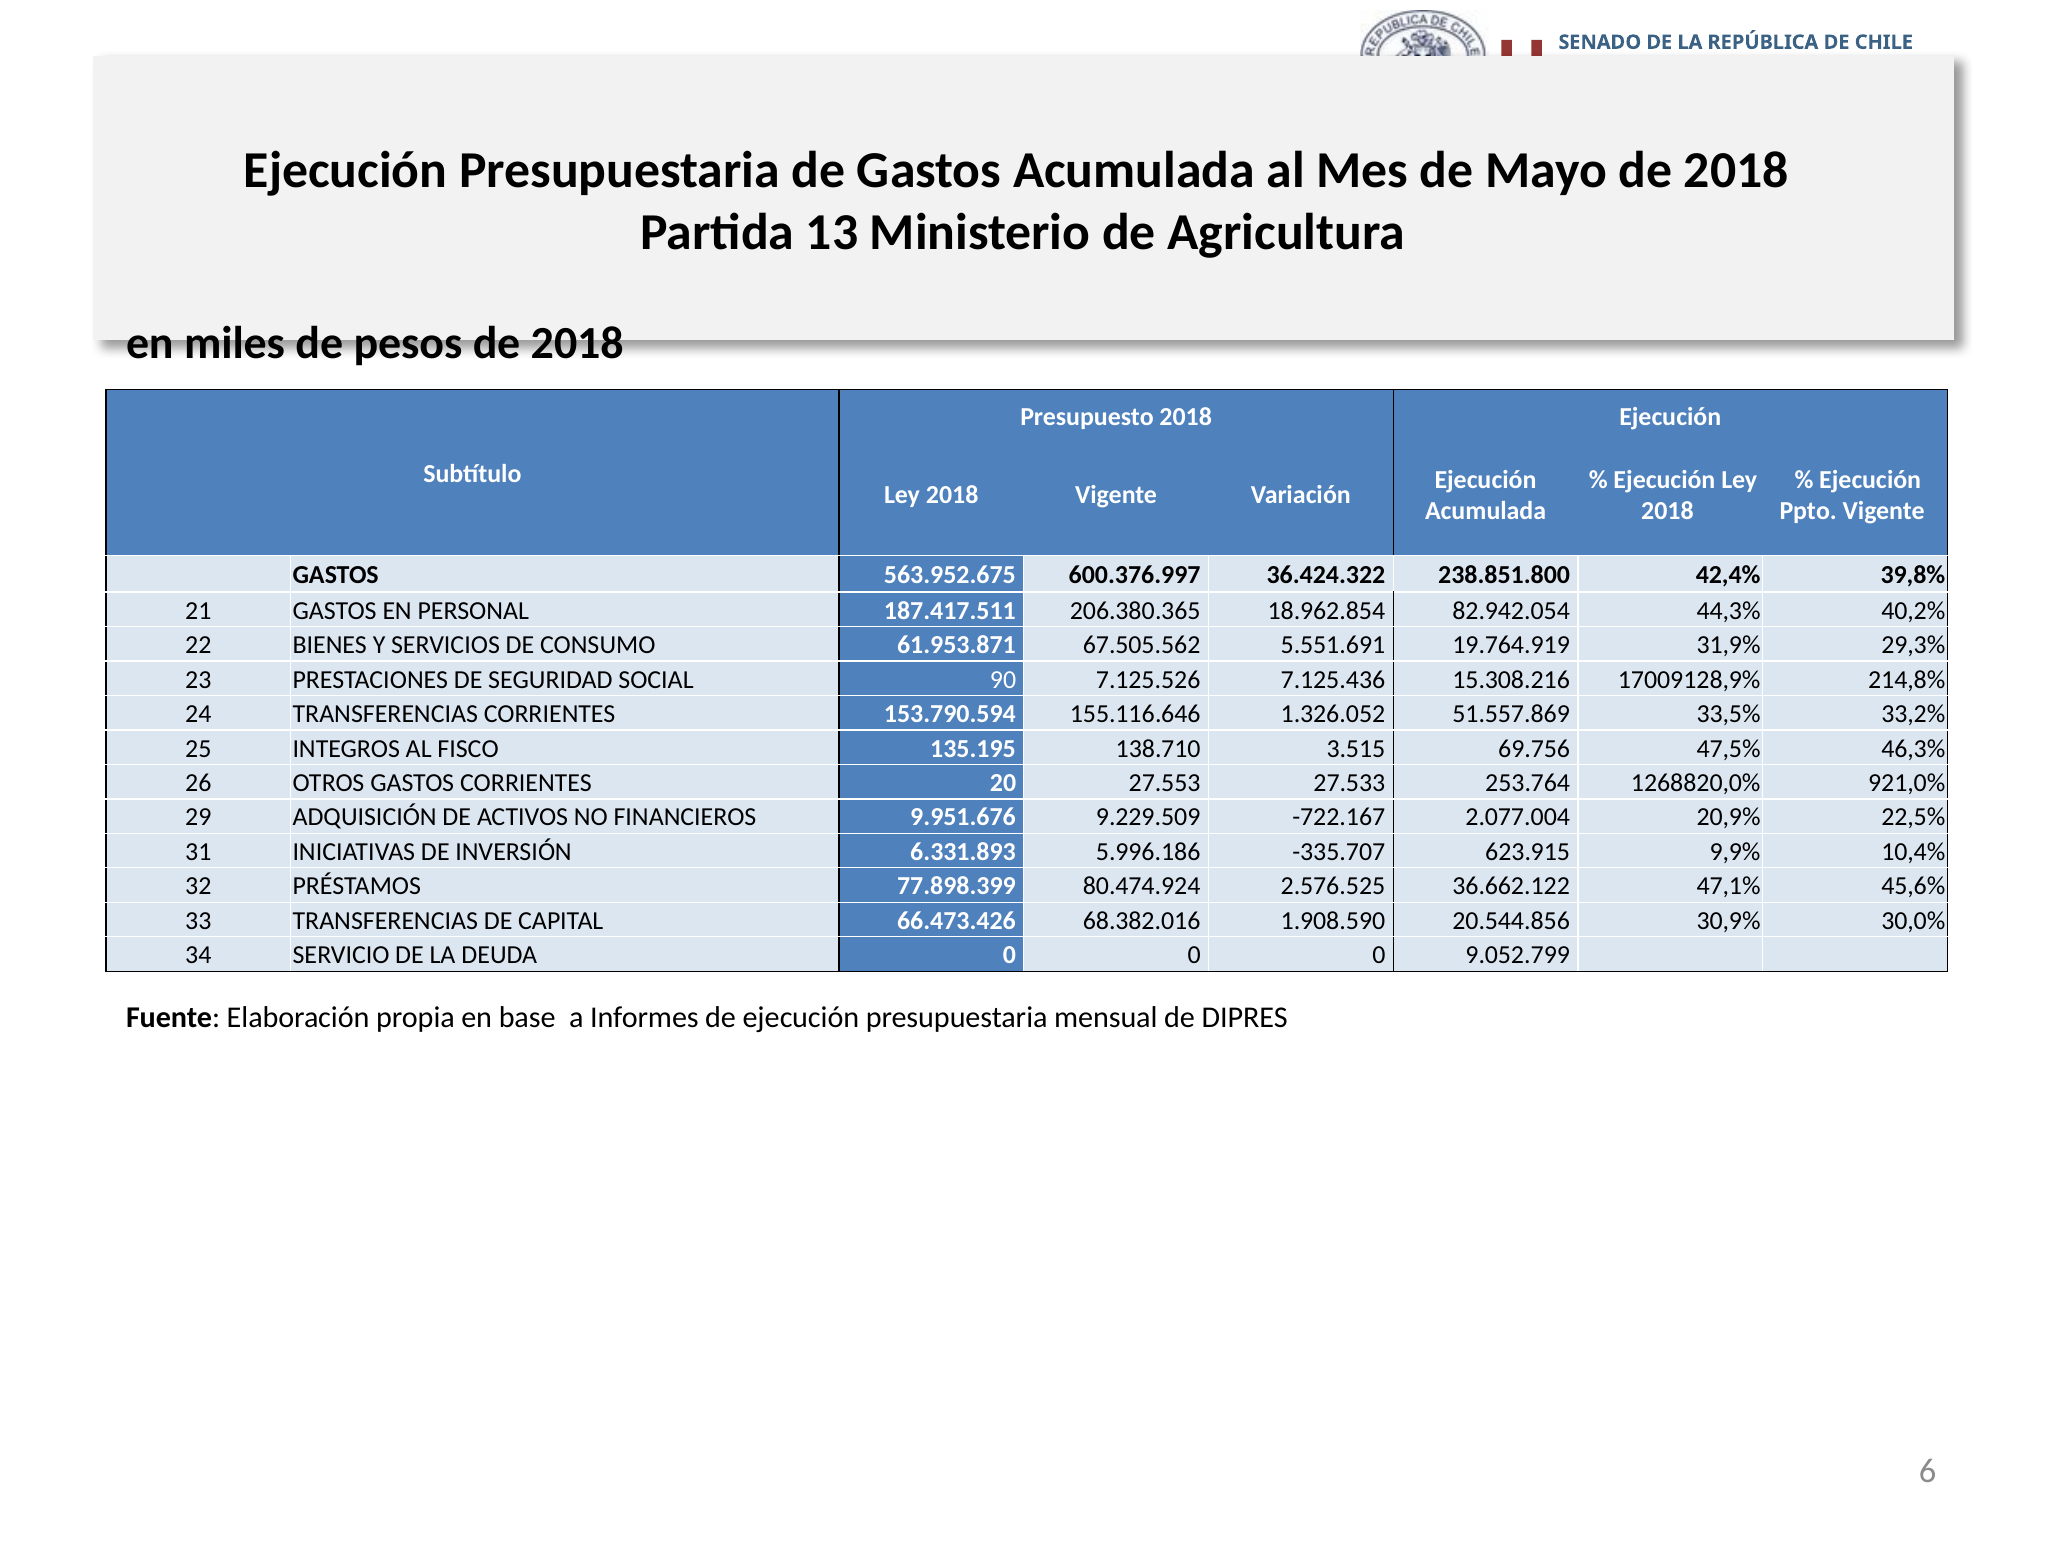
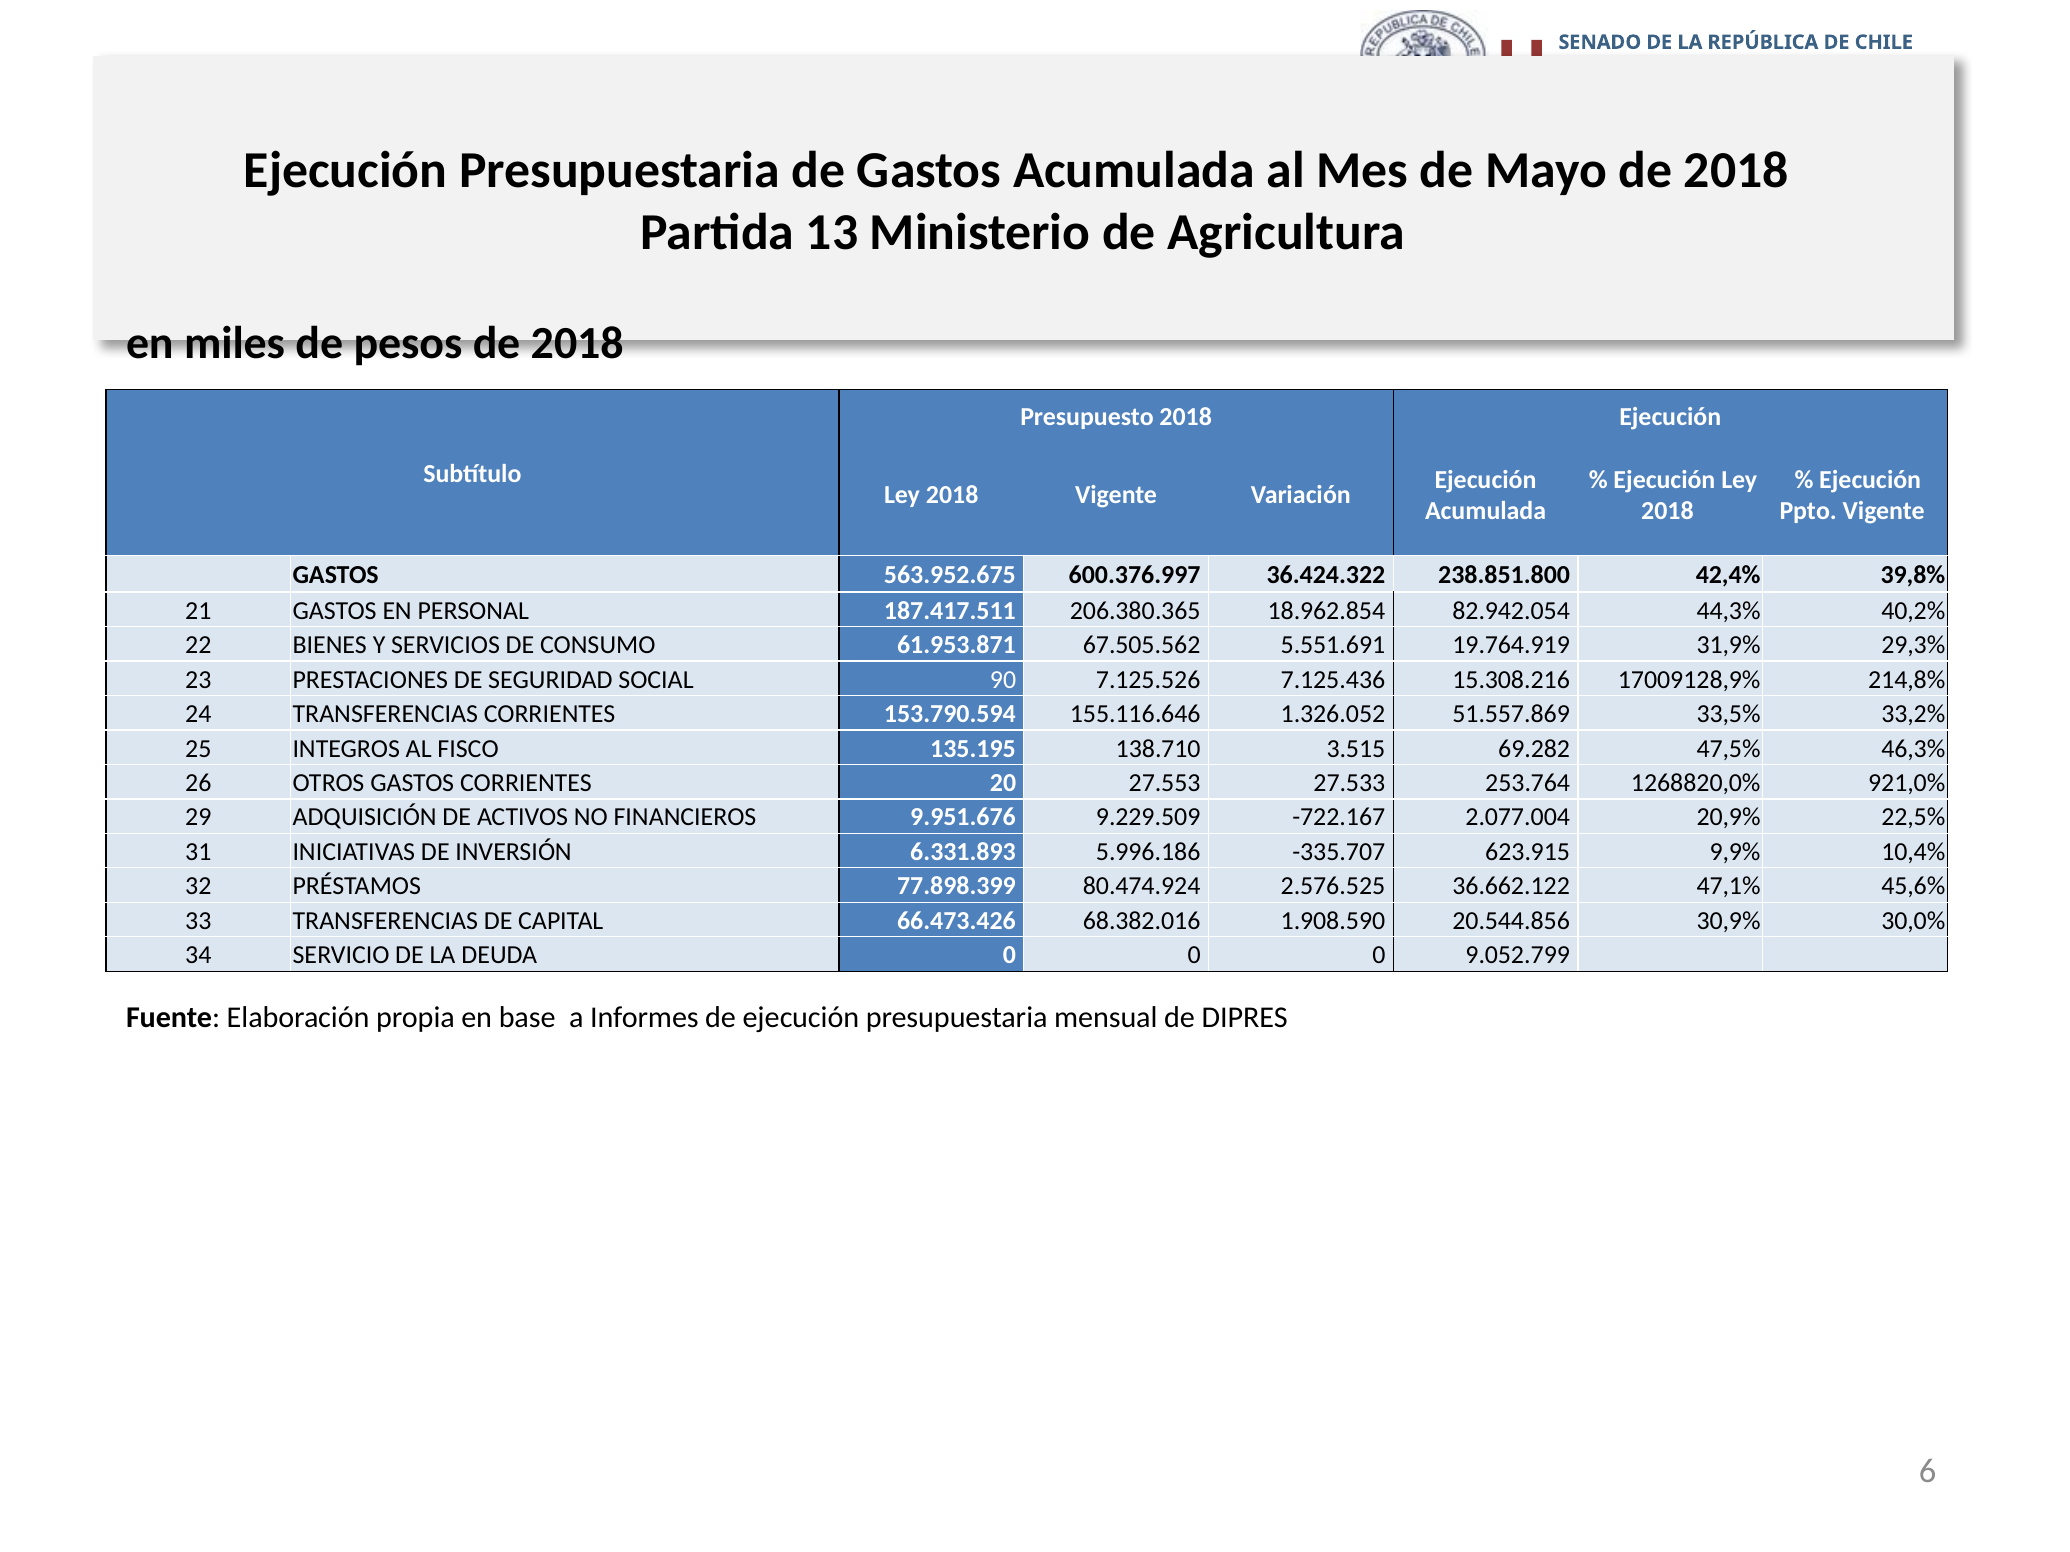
69.756: 69.756 -> 69.282
